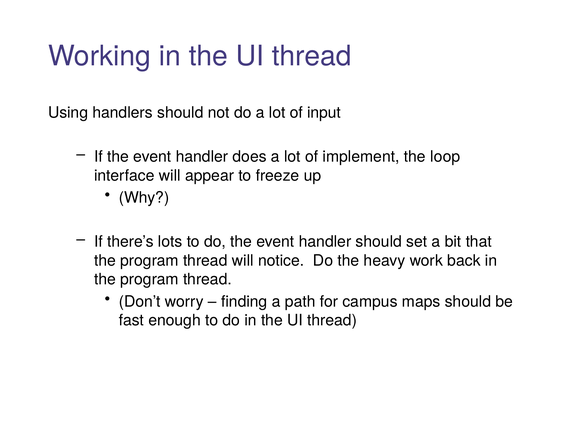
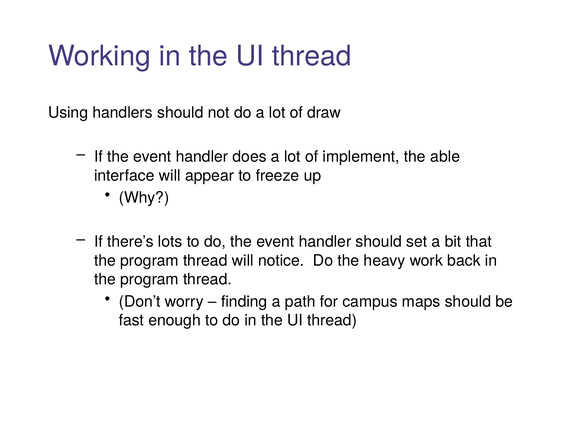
input: input -> draw
loop: loop -> able
